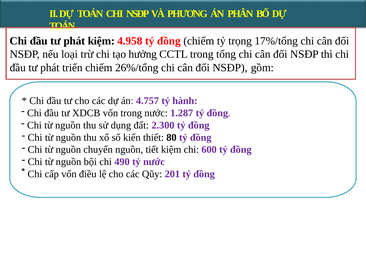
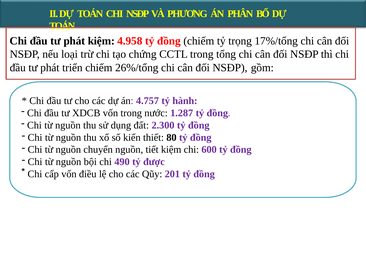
hưởng: hưởng -> chứng
tỷ nước: nước -> được
